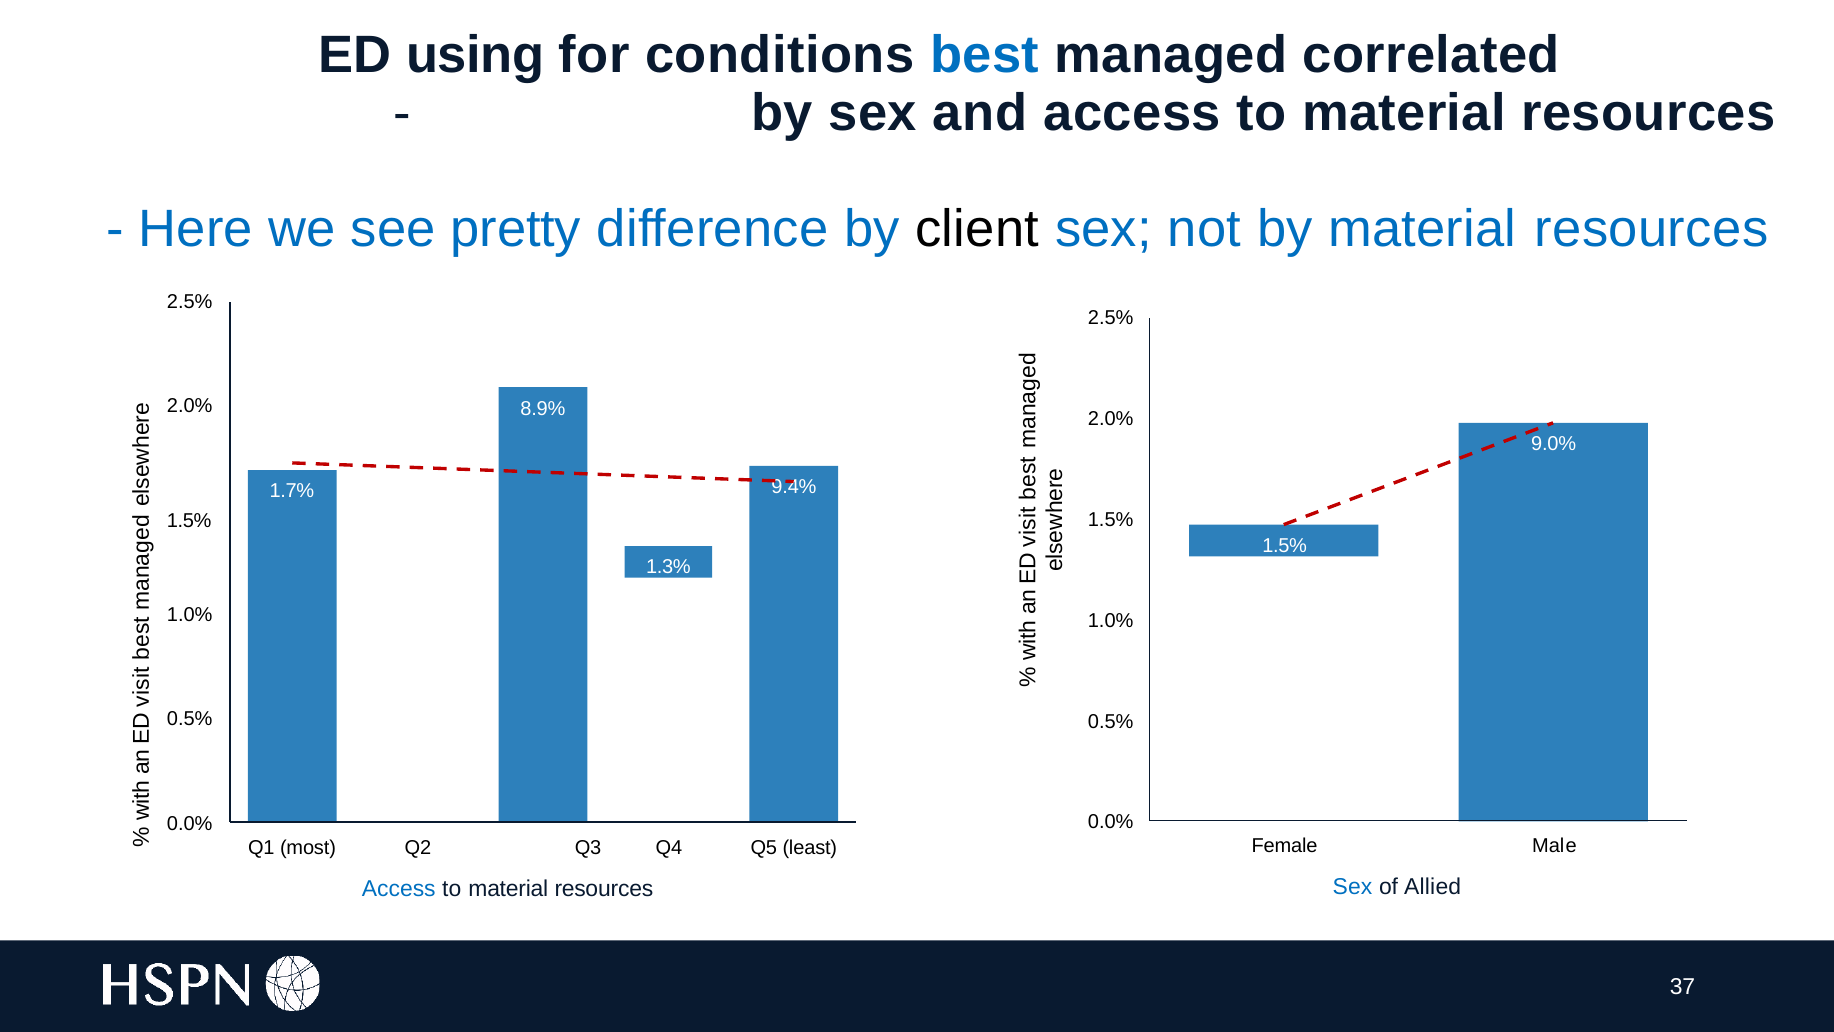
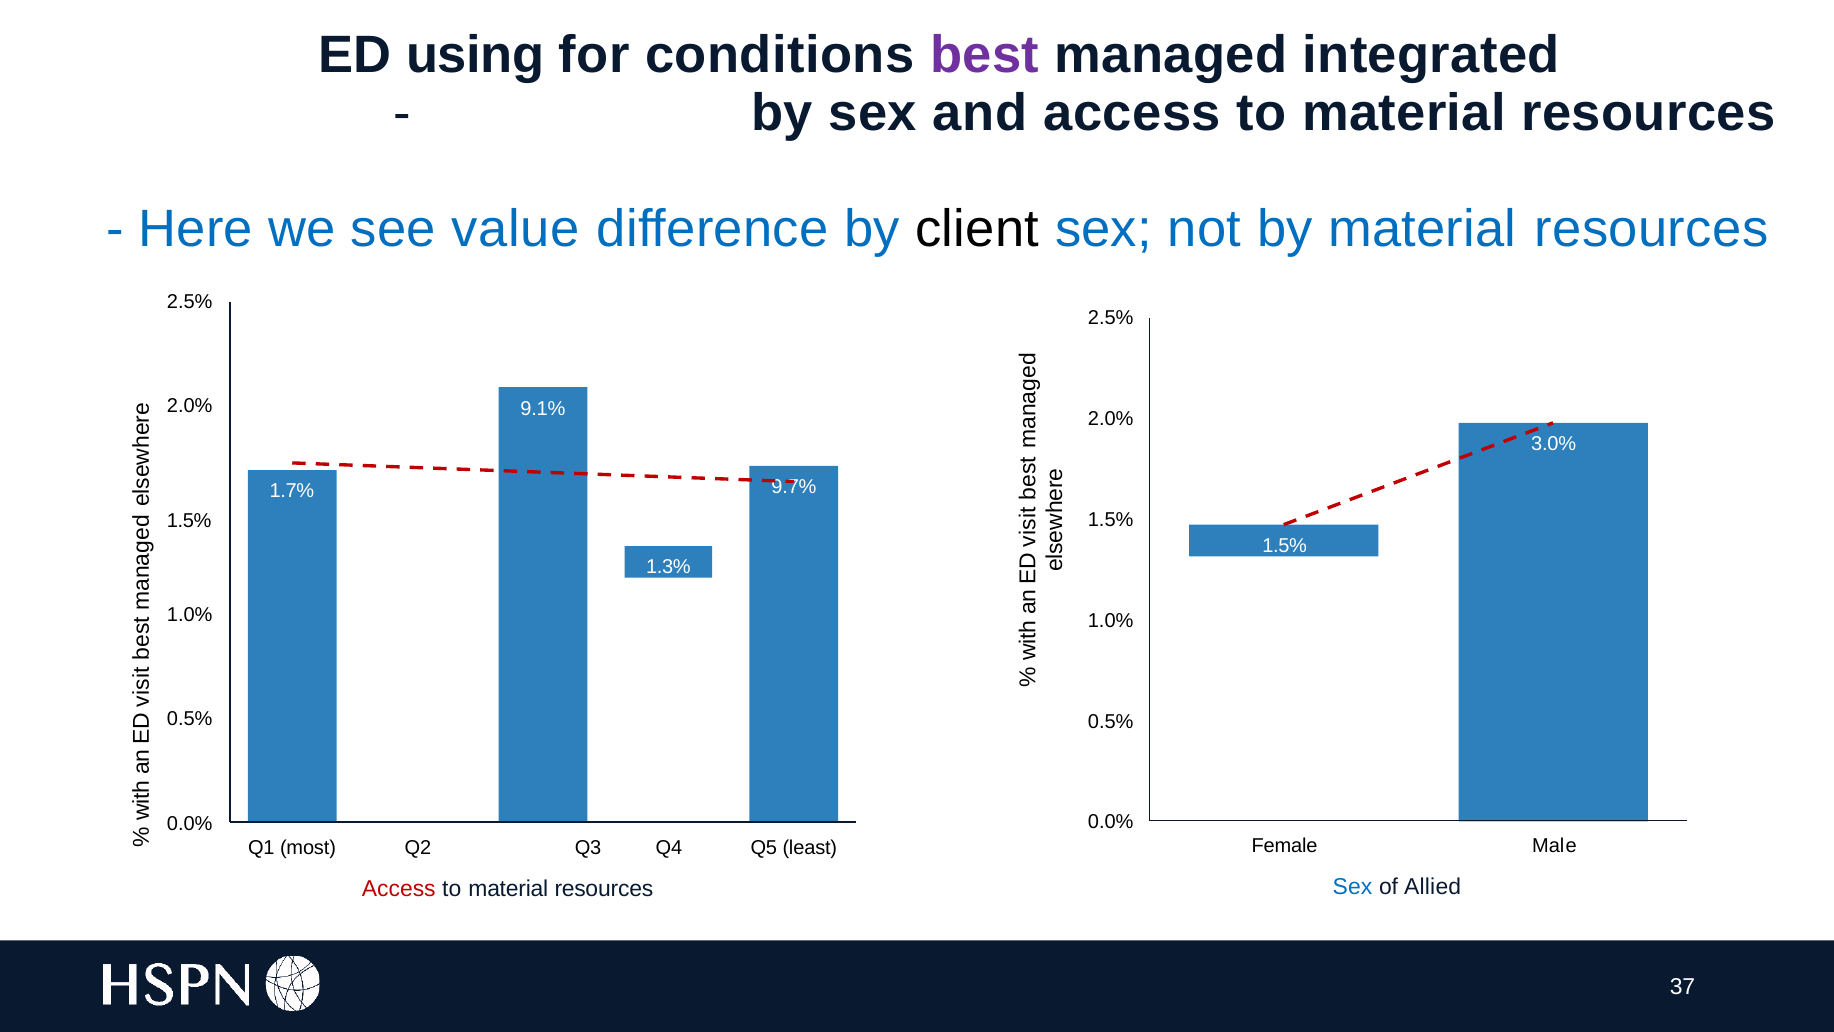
best colour: blue -> purple
correlated: correlated -> integrated
pretty: pretty -> value
8.9%: 8.9% -> 9.1%
9.0%: 9.0% -> 3.0%
9.4%: 9.4% -> 9.7%
Access at (399, 889) colour: blue -> red
